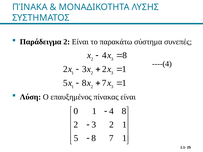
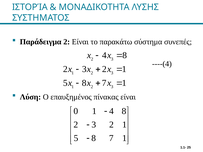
ΠΊΝΑΚΑ: ΠΊΝΑΚΑ -> ΙΣΤΟΡΊΑ
